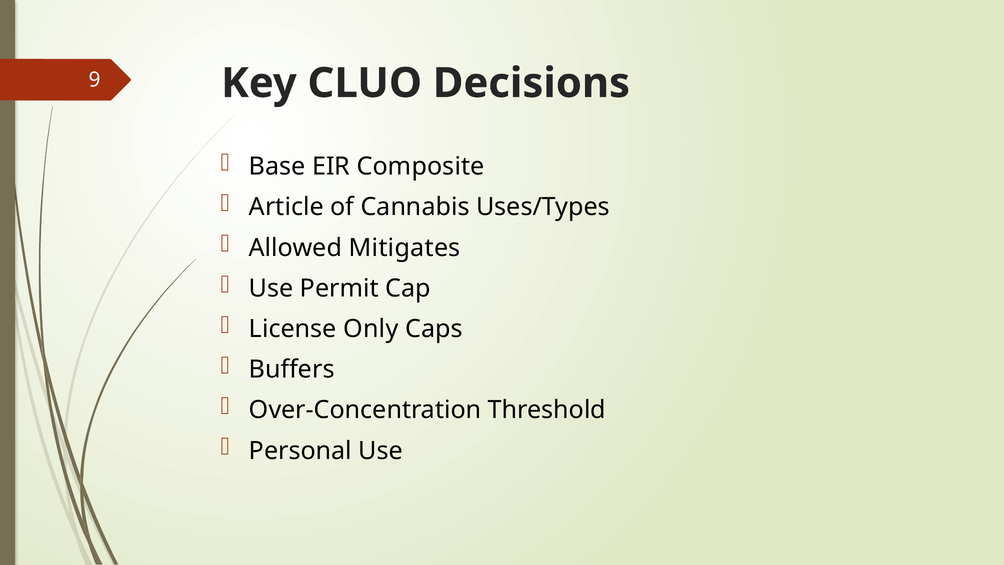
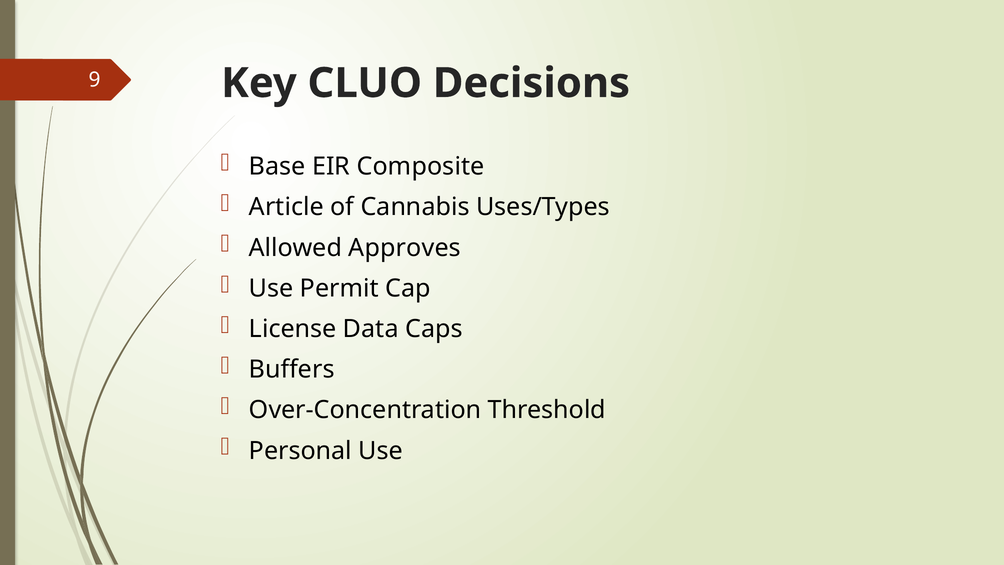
Mitigates: Mitigates -> Approves
Only: Only -> Data
